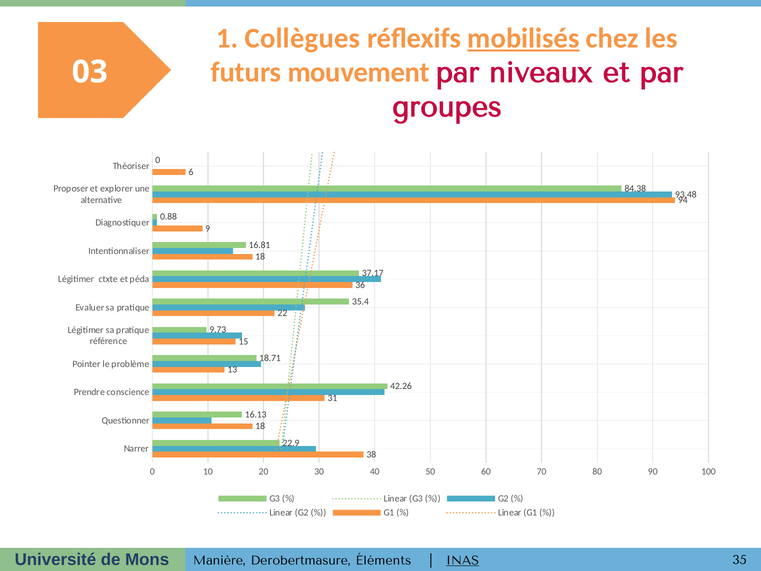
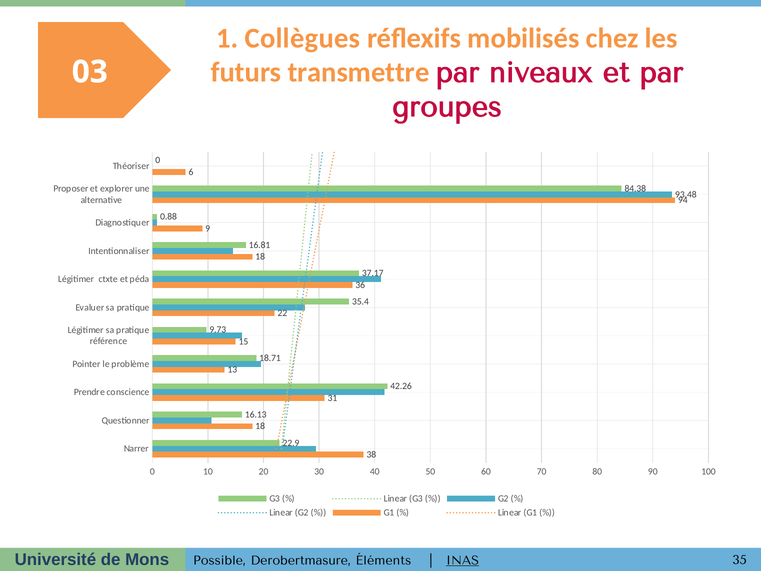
mobilisés underline: present -> none
mouvement: mouvement -> transmettre
Manière: Manière -> Possible
